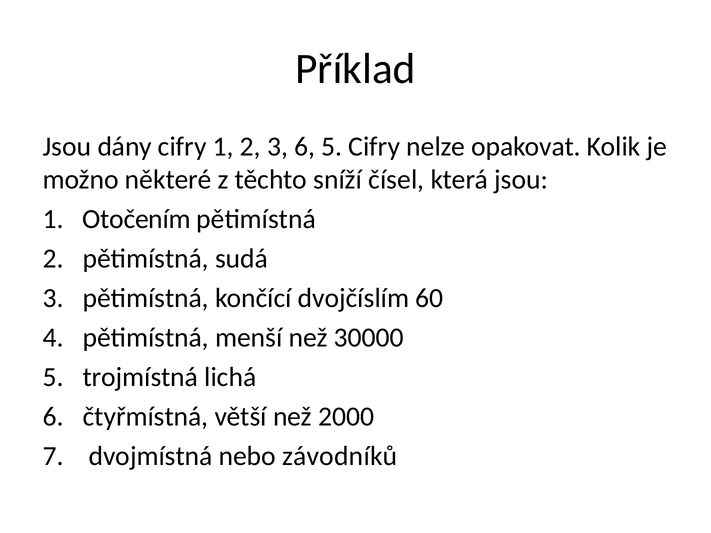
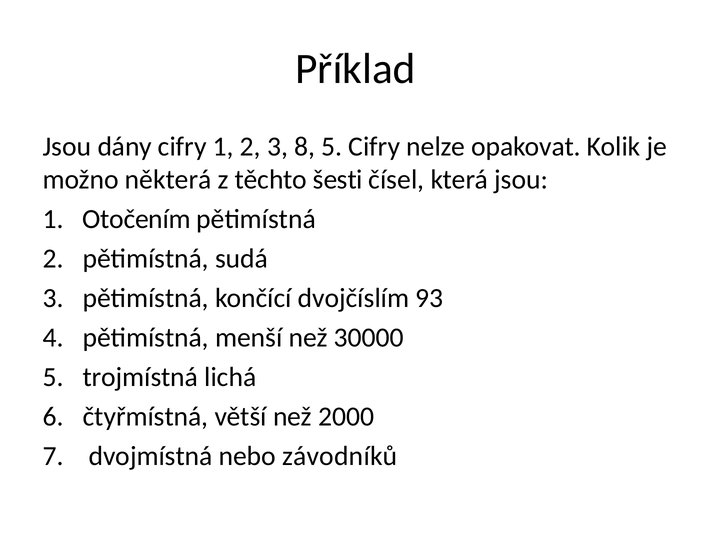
3 6: 6 -> 8
některé: některé -> některá
sníží: sníží -> šesti
60: 60 -> 93
